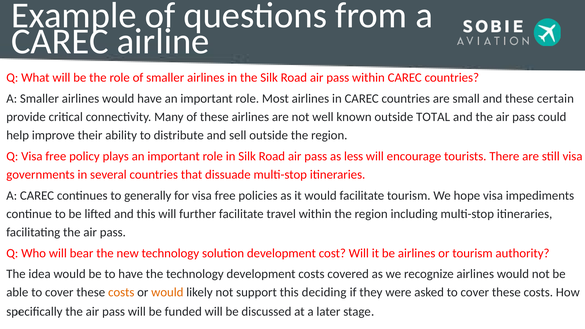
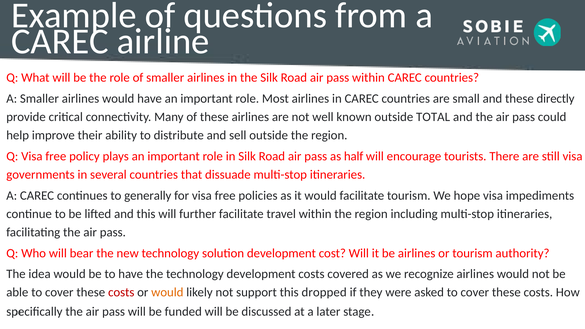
certain: certain -> directly
less: less -> half
costs at (121, 293) colour: orange -> red
deciding: deciding -> dropped
